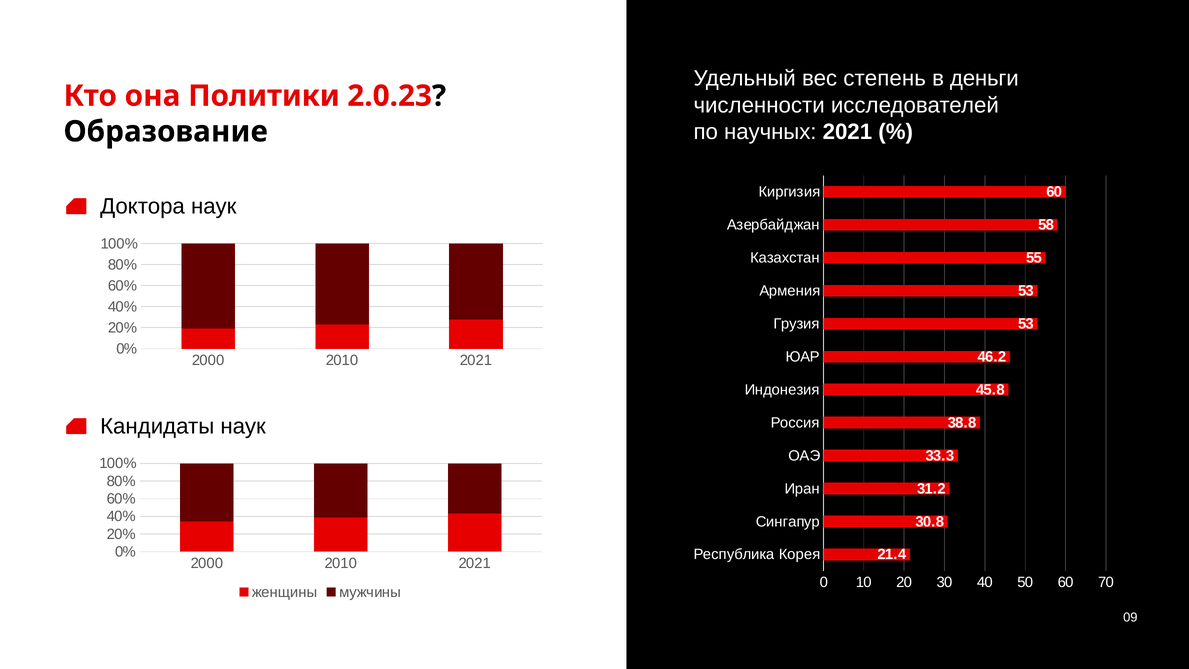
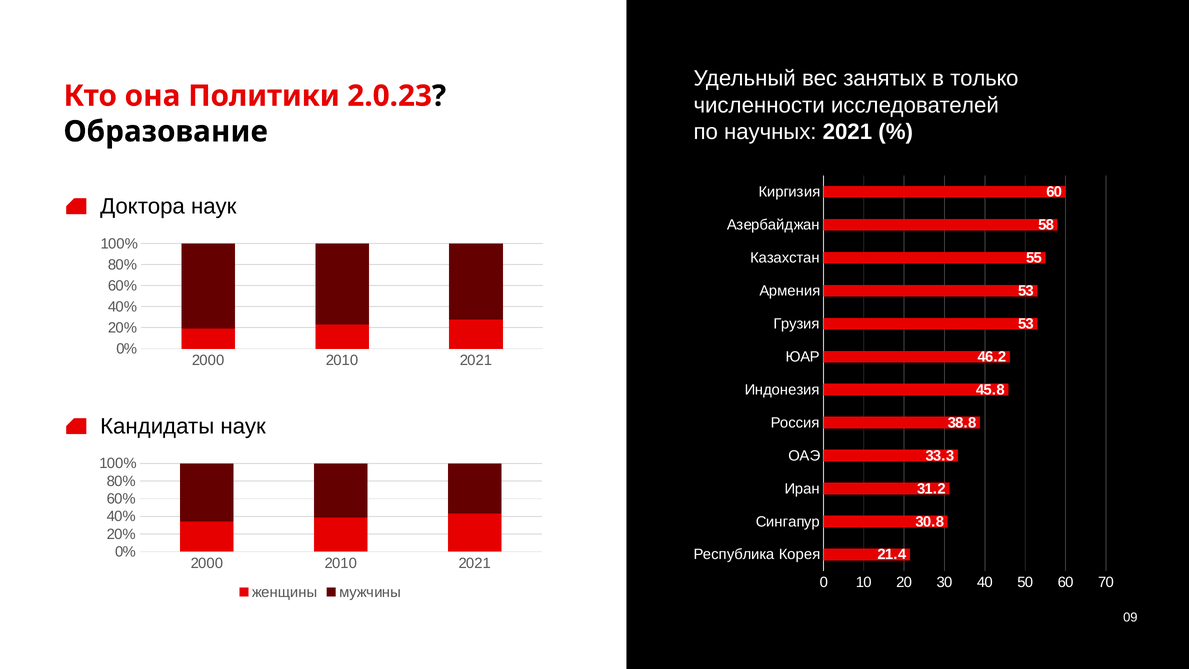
степень: степень -> занятых
деньги: деньги -> только
